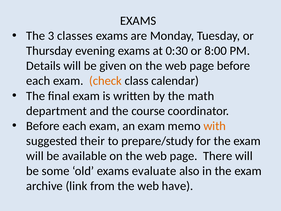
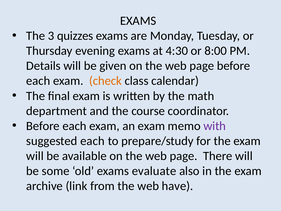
classes: classes -> quizzes
0:30: 0:30 -> 4:30
with colour: orange -> purple
suggested their: their -> each
